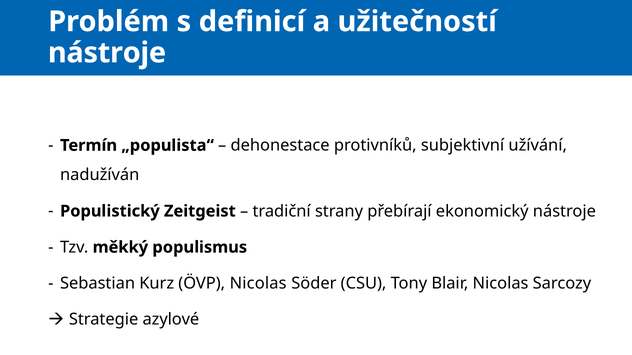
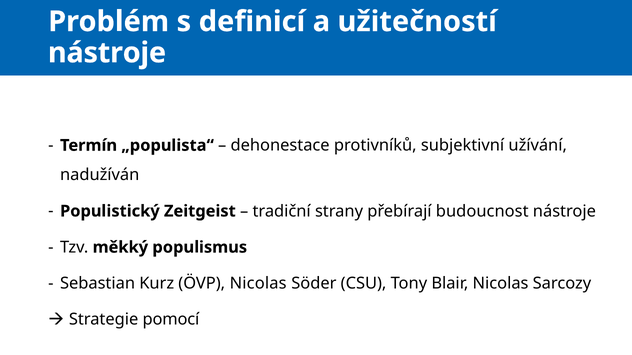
ekonomický: ekonomický -> budoucnost
azylové: azylové -> pomocí
